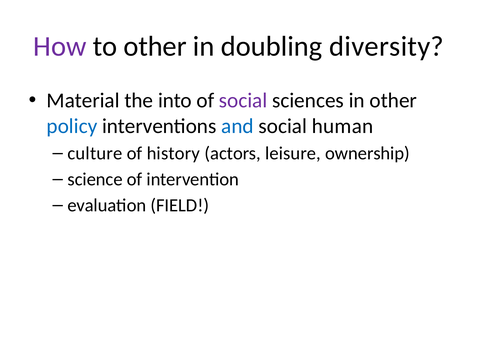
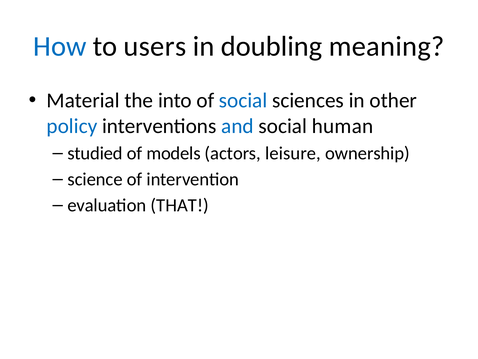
How colour: purple -> blue
to other: other -> users
diversity: diversity -> meaning
social at (243, 100) colour: purple -> blue
culture: culture -> studied
history: history -> models
FIELD: FIELD -> THAT
